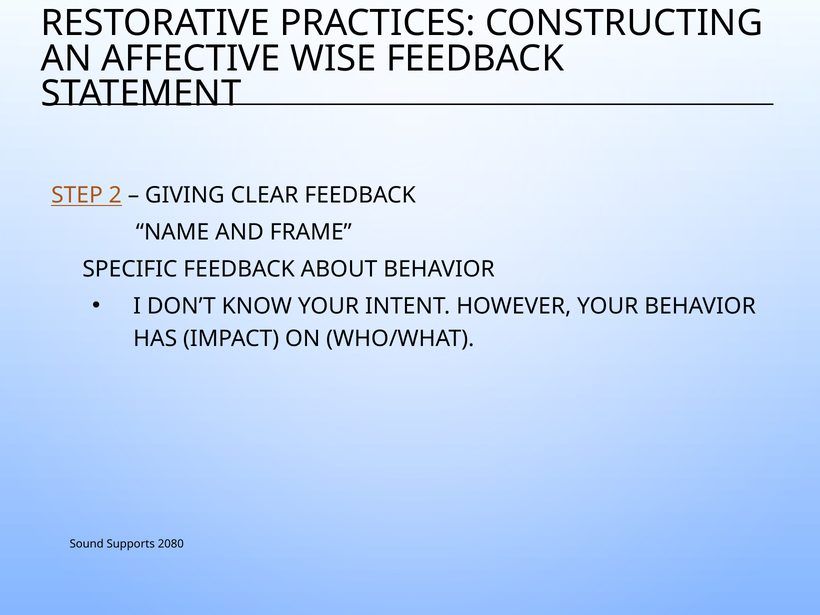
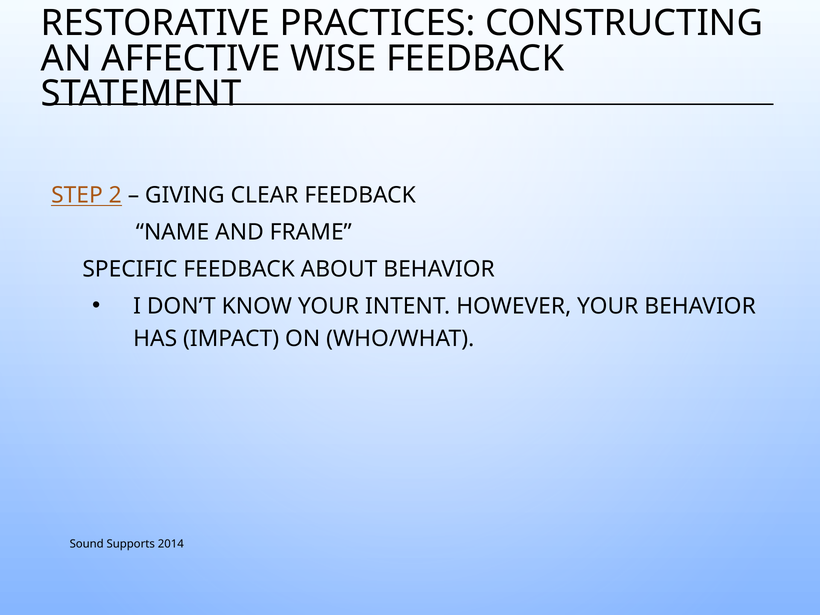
2080: 2080 -> 2014
